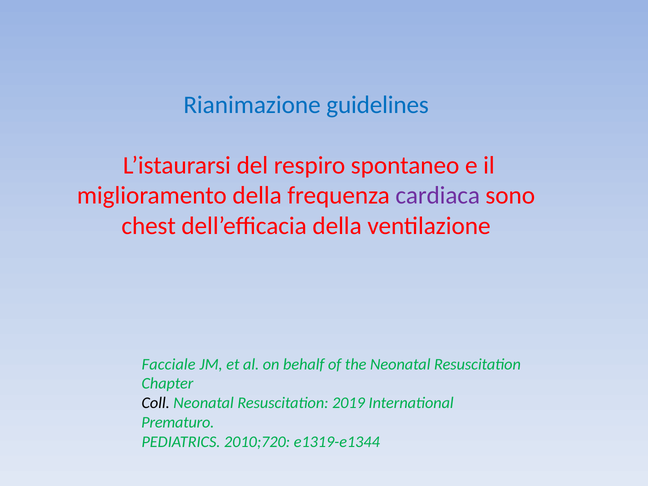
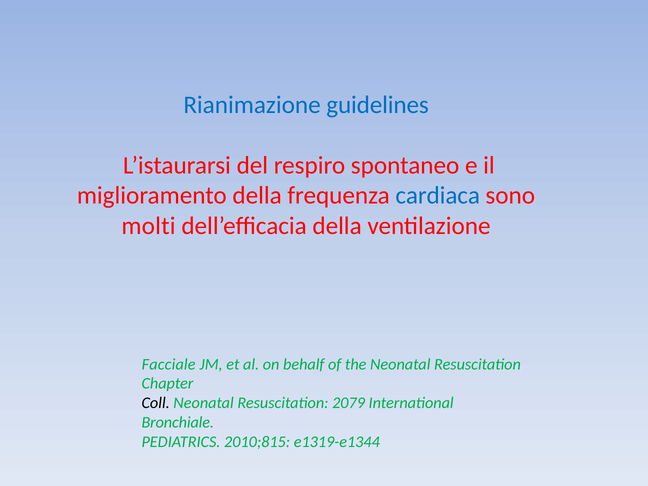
cardiaca colour: purple -> blue
chest: chest -> molti
2019: 2019 -> 2079
Prematuro: Prematuro -> Bronchiale
2010;720: 2010;720 -> 2010;815
